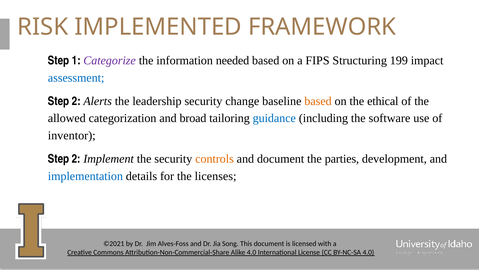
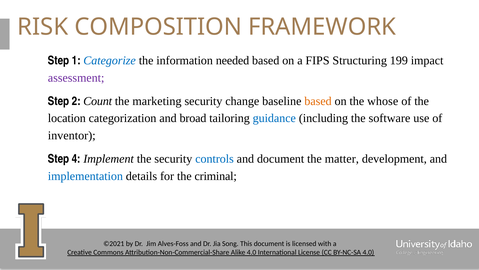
IMPLEMENTED: IMPLEMENTED -> COMPOSITION
Categorize colour: purple -> blue
assessment colour: blue -> purple
Alerts: Alerts -> Count
leadership: leadership -> marketing
ethical: ethical -> whose
allowed: allowed -> location
2 at (76, 159): 2 -> 4
controls colour: orange -> blue
parties: parties -> matter
licenses: licenses -> criminal
